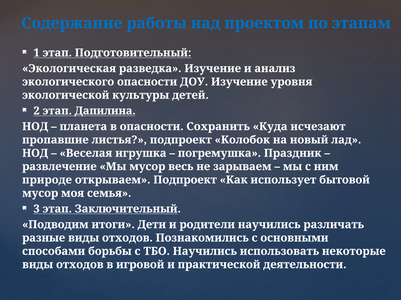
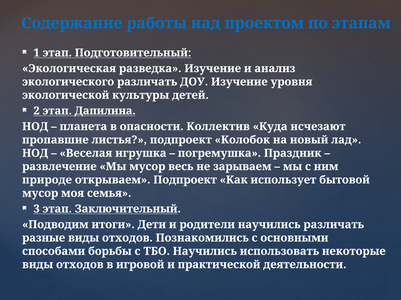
экологического опасности: опасности -> различать
Сохранить: Сохранить -> Коллектив
